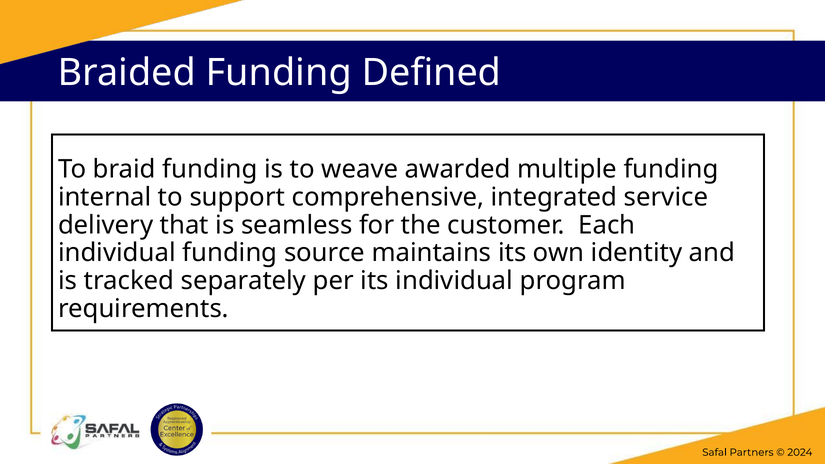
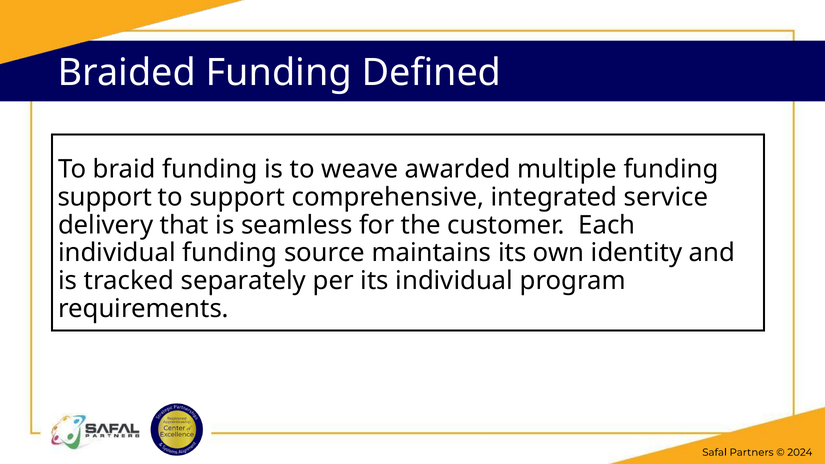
internal at (105, 197): internal -> support
